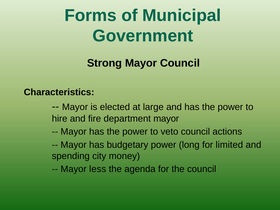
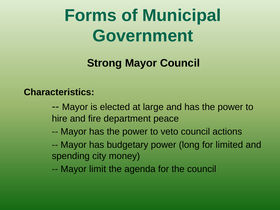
department mayor: mayor -> peace
less: less -> limit
